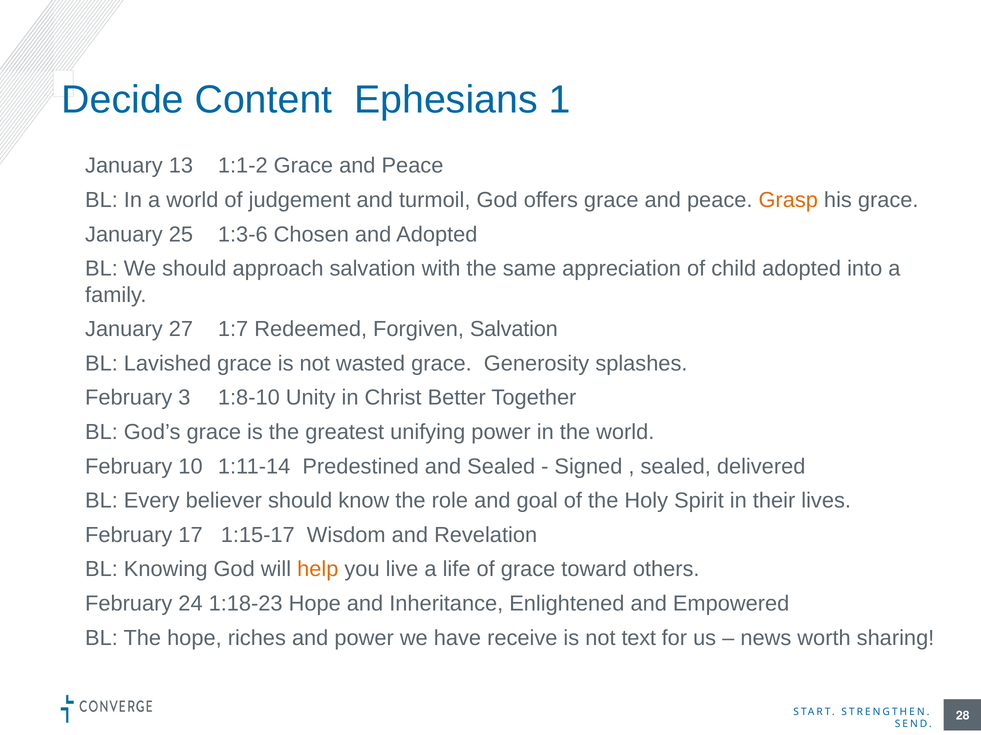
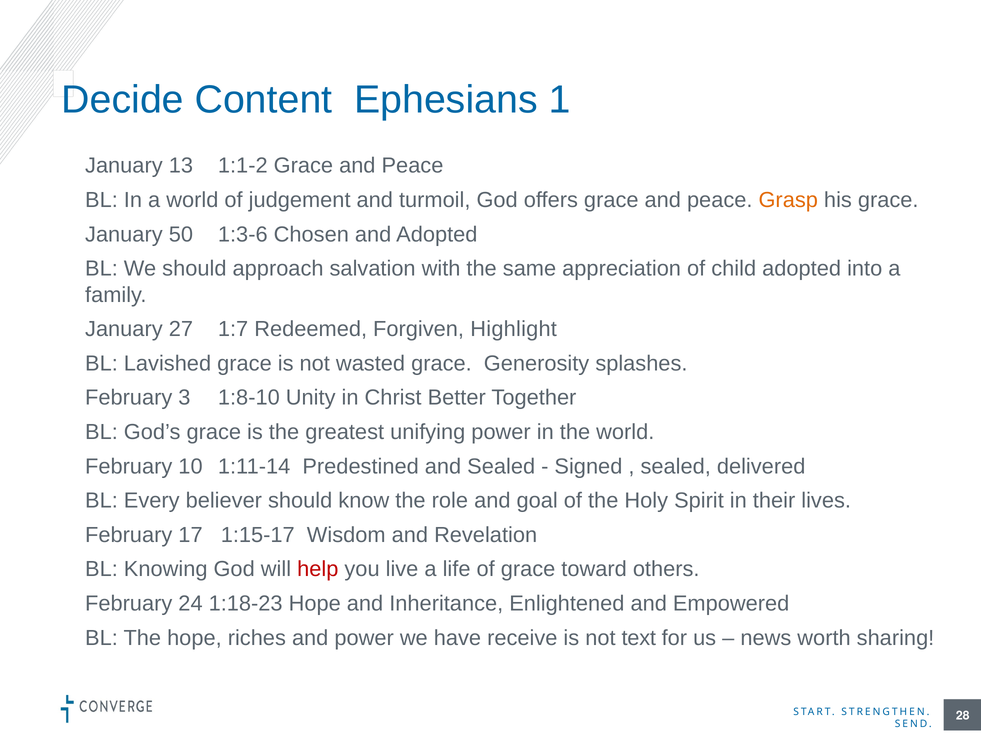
25: 25 -> 50
Forgiven Salvation: Salvation -> Highlight
help colour: orange -> red
